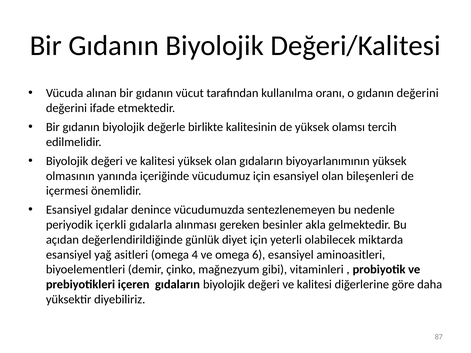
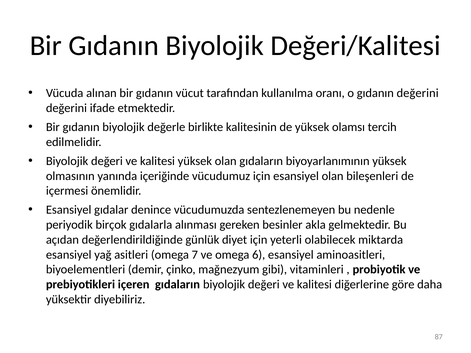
içerkli: içerkli -> birçok
4: 4 -> 7
